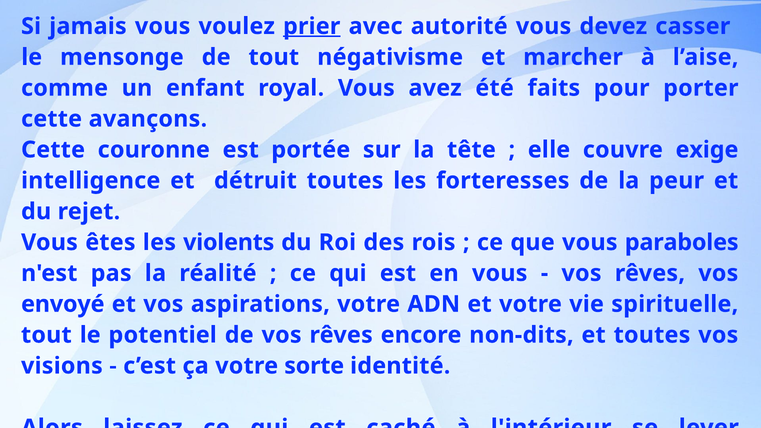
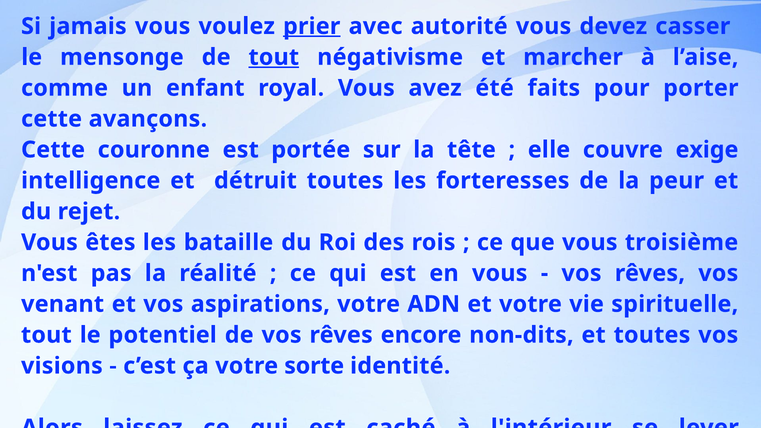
tout at (274, 57) underline: none -> present
violents: violents -> bataille
paraboles: paraboles -> troisième
envoyé: envoyé -> venant
